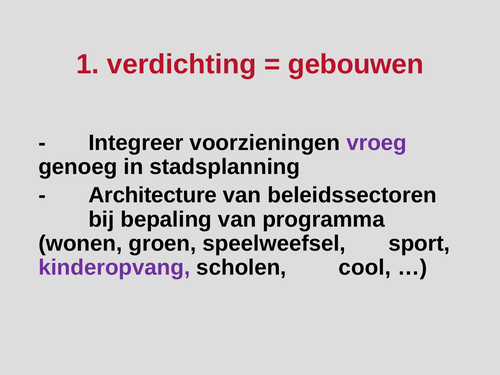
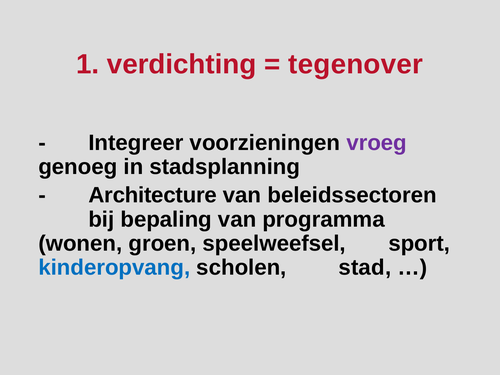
gebouwen: gebouwen -> tegenover
kinderopvang colour: purple -> blue
cool: cool -> stad
